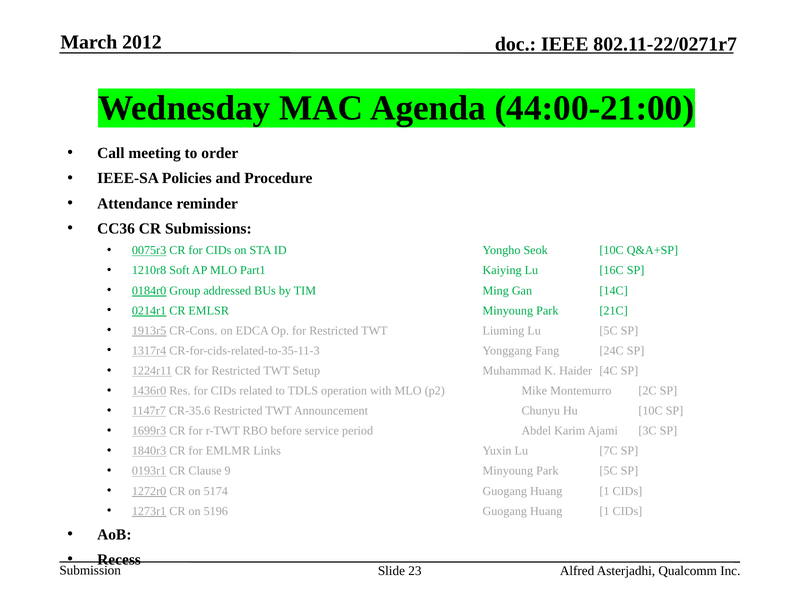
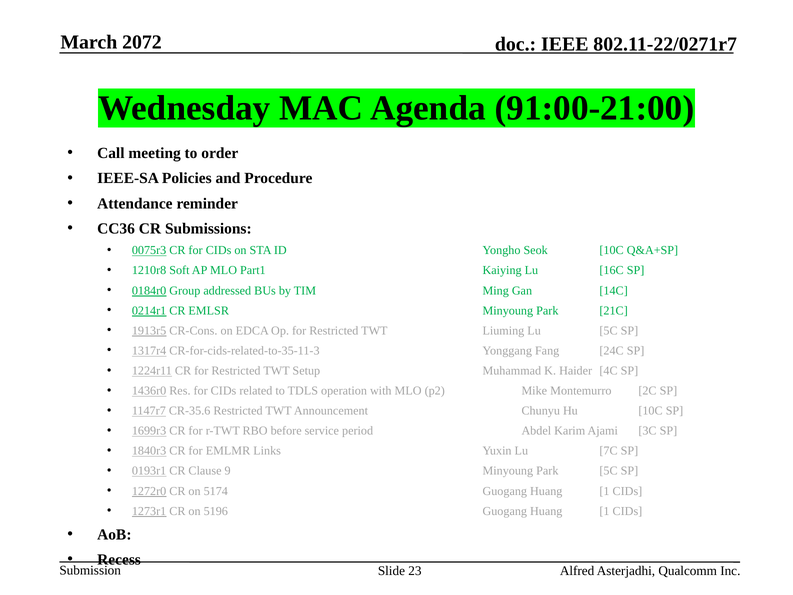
2012: 2012 -> 2072
44:00-21:00: 44:00-21:00 -> 91:00-21:00
